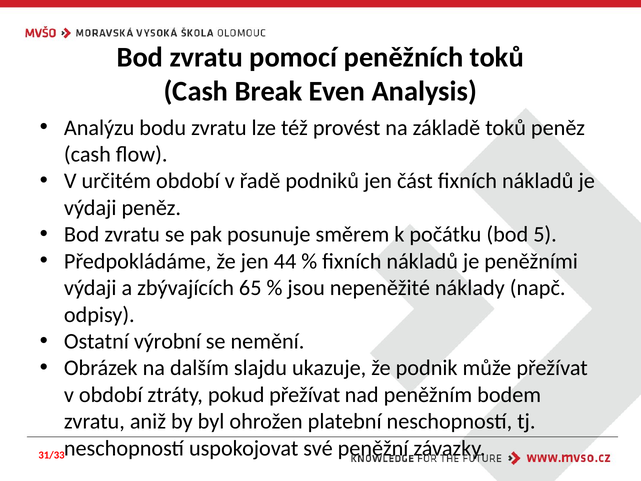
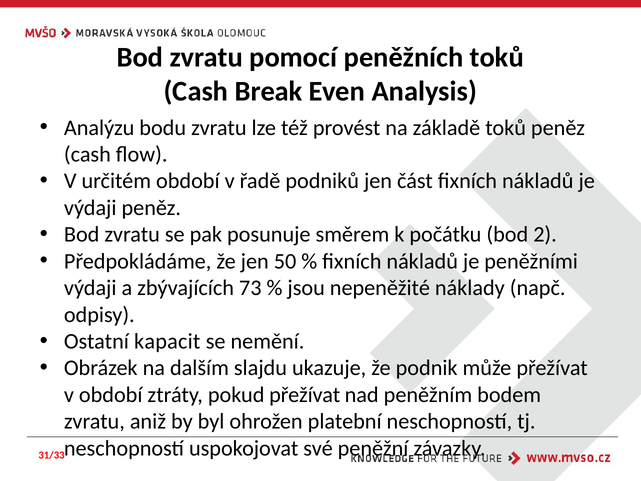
5: 5 -> 2
44: 44 -> 50
65: 65 -> 73
výrobní: výrobní -> kapacit
